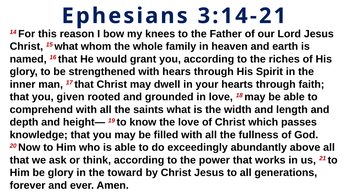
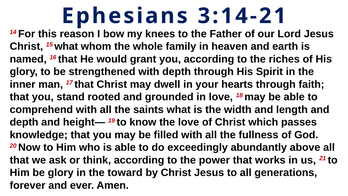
with hears: hears -> depth
given: given -> stand
